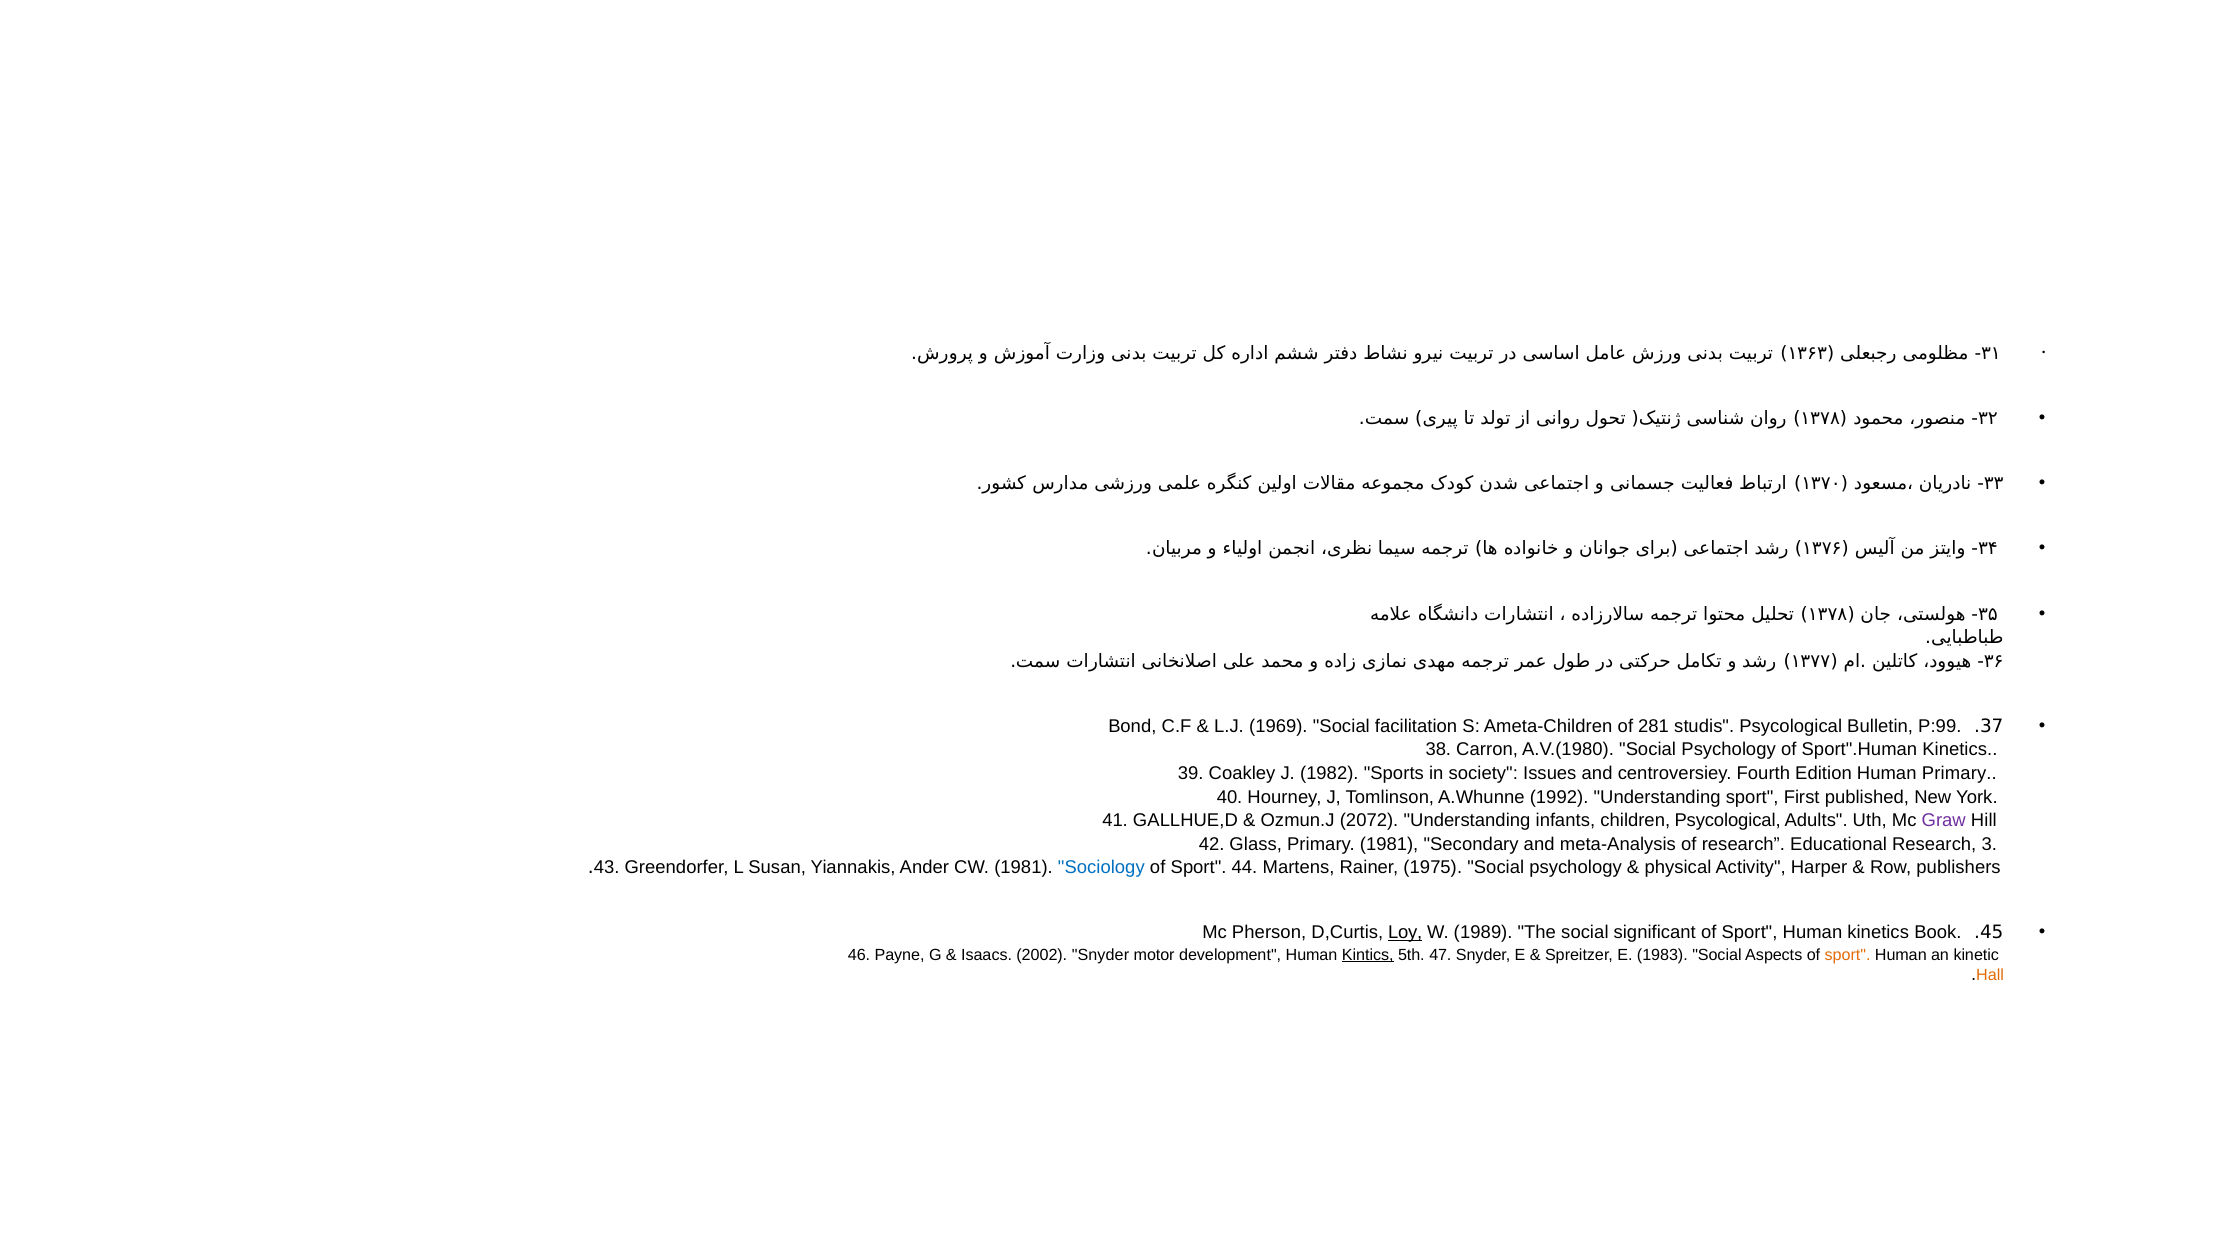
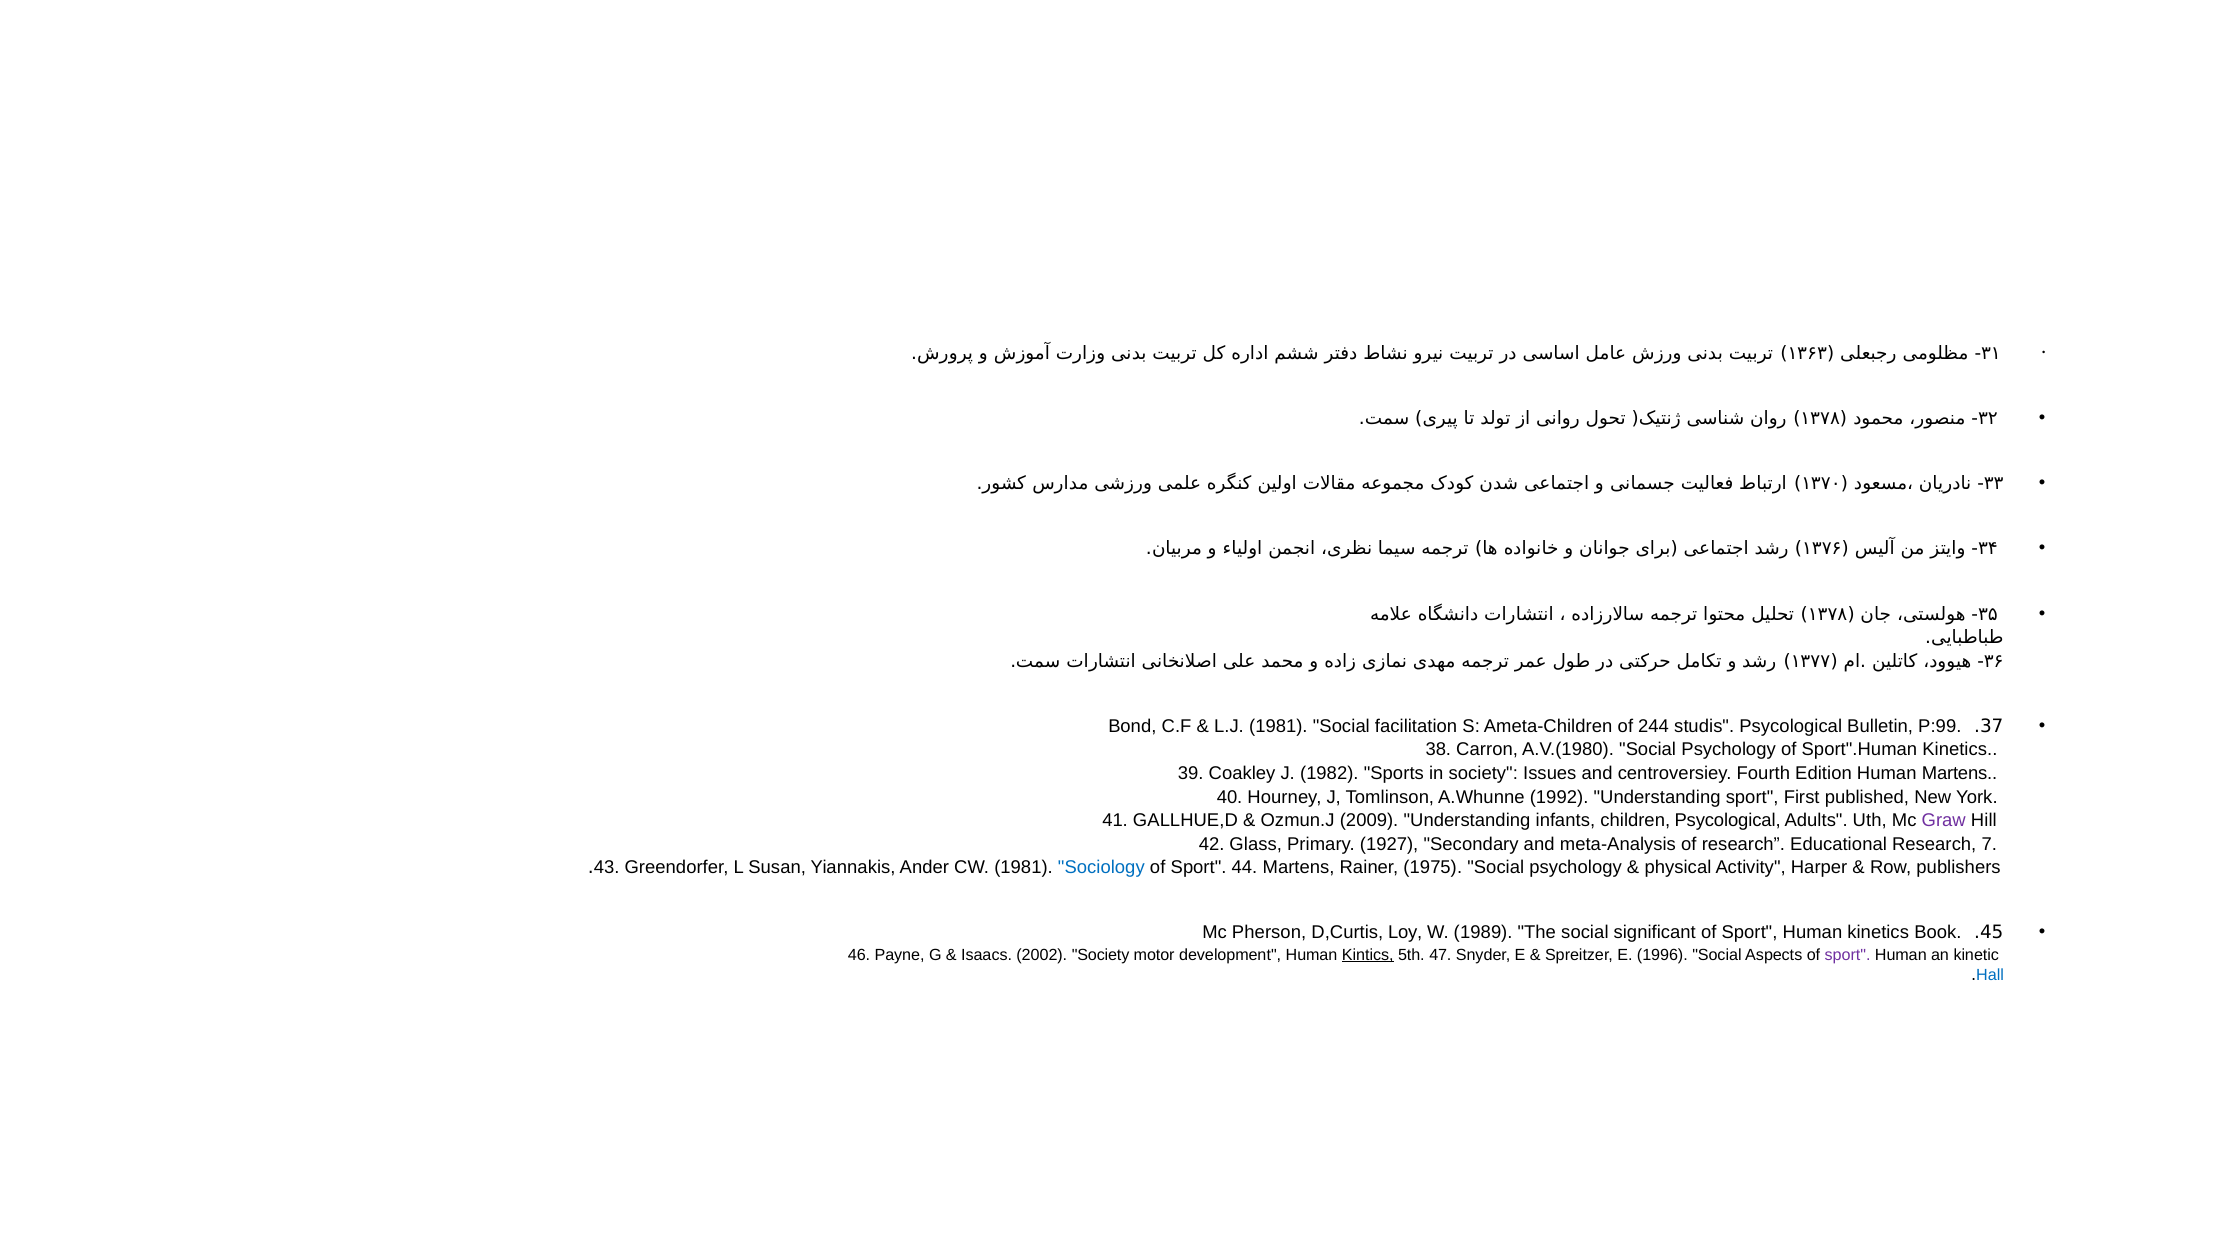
L.J 1969: 1969 -> 1981
281: 281 -> 244
Human Primary: Primary -> Martens
2072: 2072 -> 2009
Primary 1981: 1981 -> 1927
3: 3 -> 7
Loy underline: present -> none
2002 Snyder: Snyder -> Society
1983: 1983 -> 1996
sport at (1848, 955) colour: orange -> purple
Hall colour: orange -> blue
